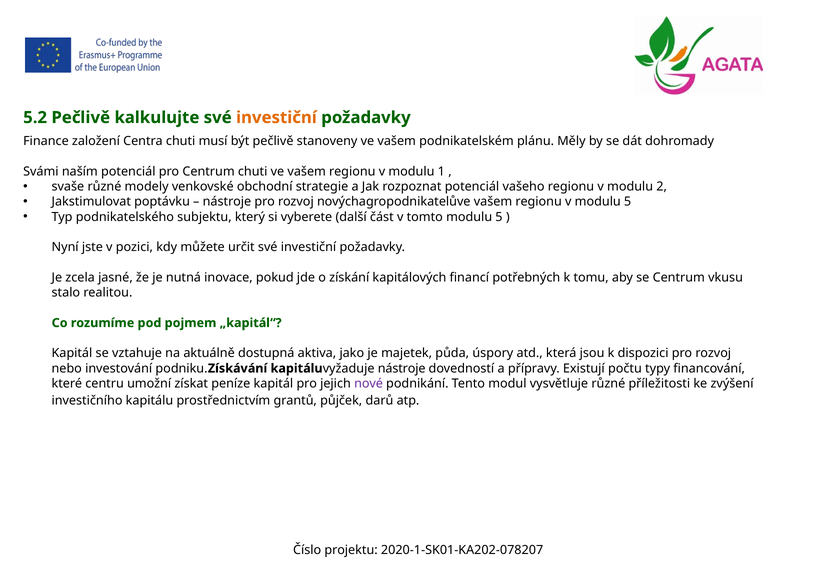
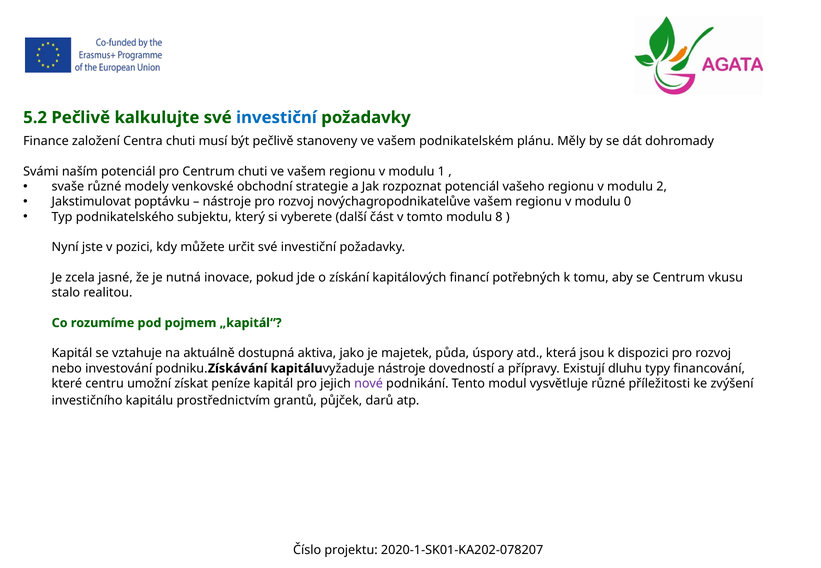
investiční at (276, 118) colour: orange -> blue
v modulu 5: 5 -> 0
tomto modulu 5: 5 -> 8
počtu: počtu -> dluhu
